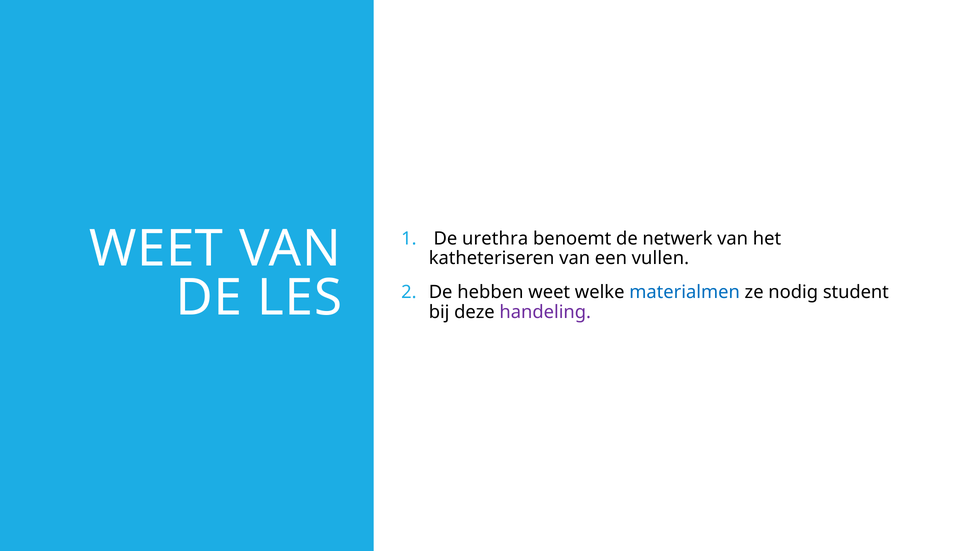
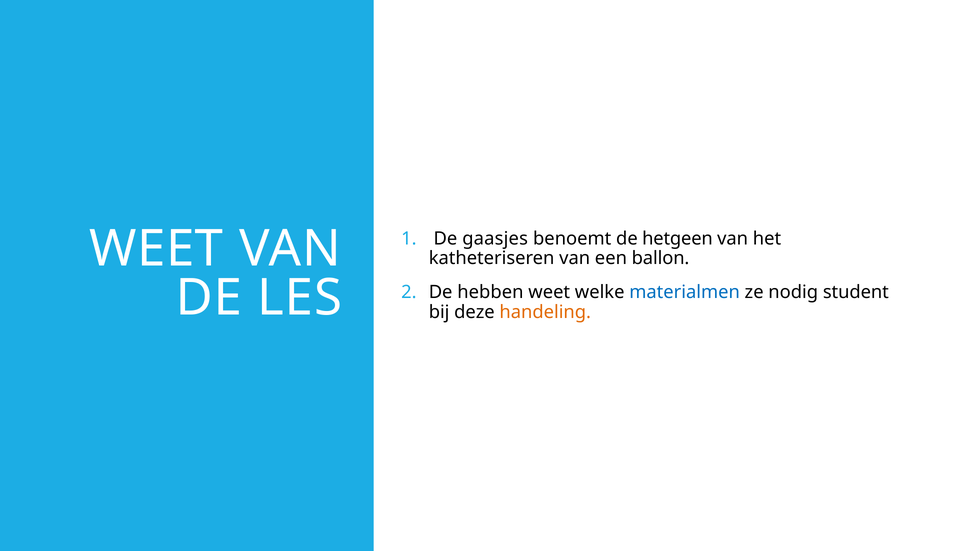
urethra: urethra -> gaasjes
netwerk: netwerk -> hetgeen
vullen: vullen -> ballon
handeling colour: purple -> orange
